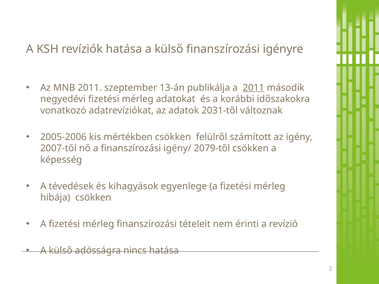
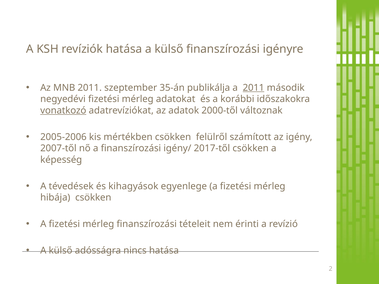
13-án: 13-án -> 35-án
vonatkozó underline: none -> present
2031-től: 2031-től -> 2000-től
2079-től: 2079-től -> 2017-től
